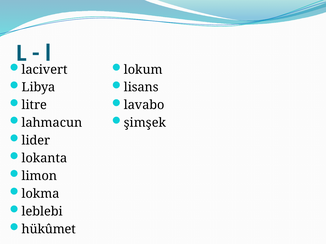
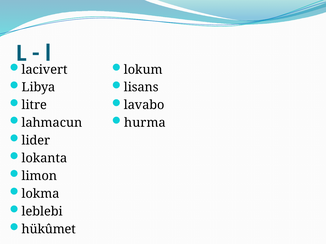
şimşek: şimşek -> hurma
